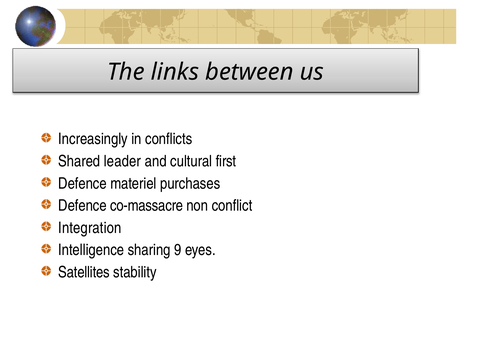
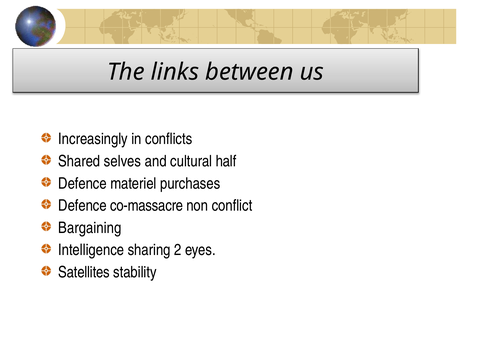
leader: leader -> selves
first: first -> half
Integration: Integration -> Bargaining
9: 9 -> 2
